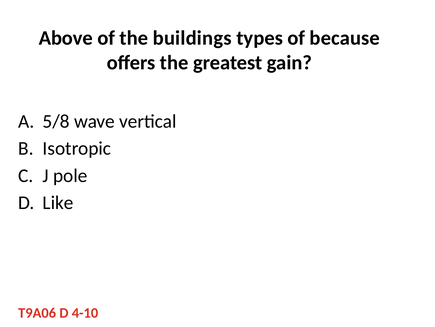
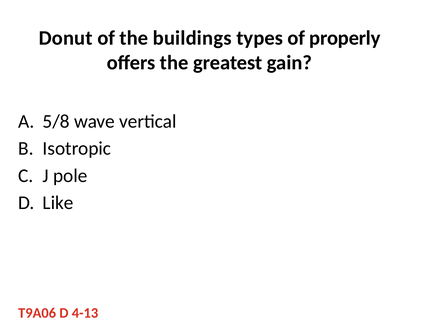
Above: Above -> Donut
because: because -> properly
4-10: 4-10 -> 4-13
